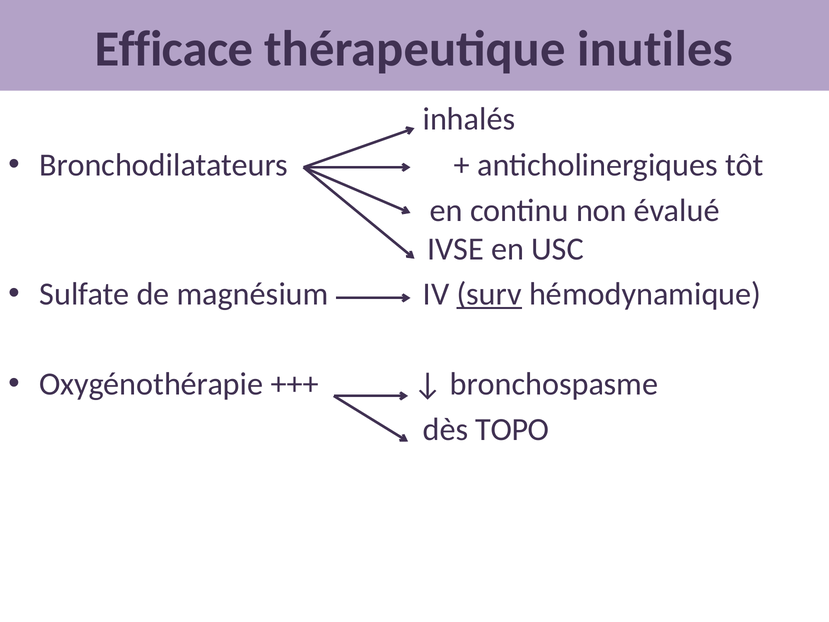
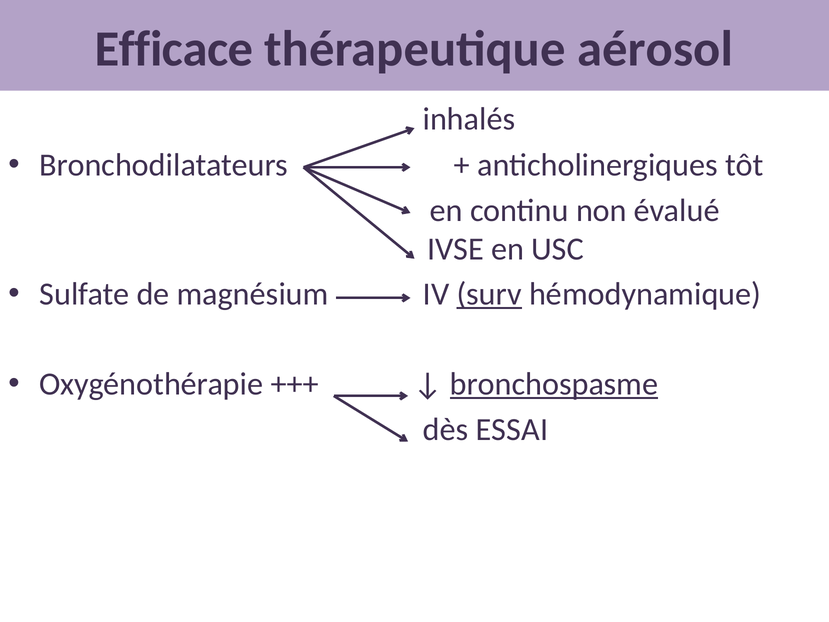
inutiles: inutiles -> aérosol
bronchospasme underline: none -> present
TOPO: TOPO -> ESSAI
